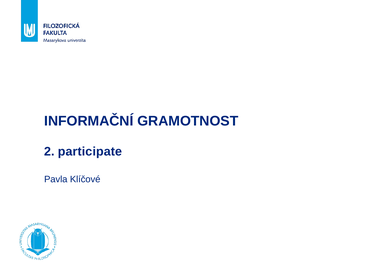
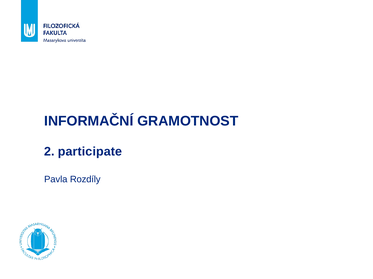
Klíčové: Klíčové -> Rozdíly
